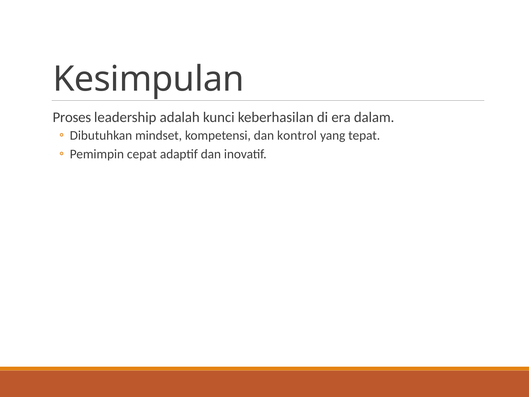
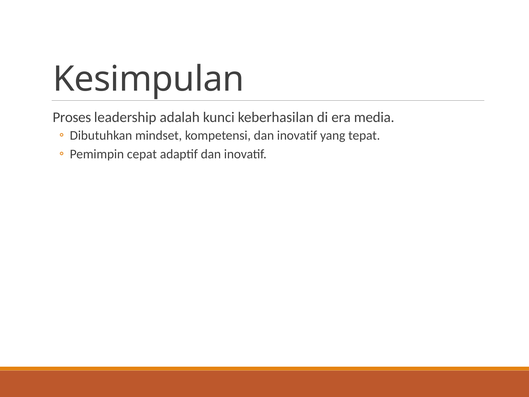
dalam: dalam -> media
kompetensi dan kontrol: kontrol -> inovatif
